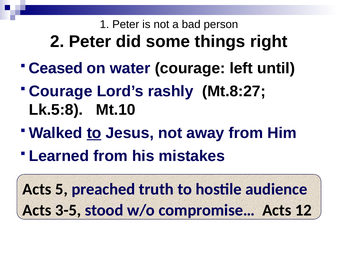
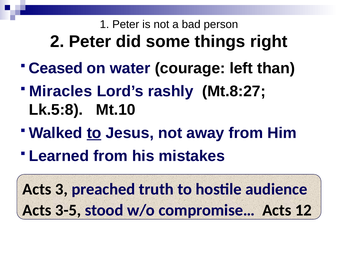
until: until -> than
Courage at (61, 91): Courage -> Miracles
5: 5 -> 3
